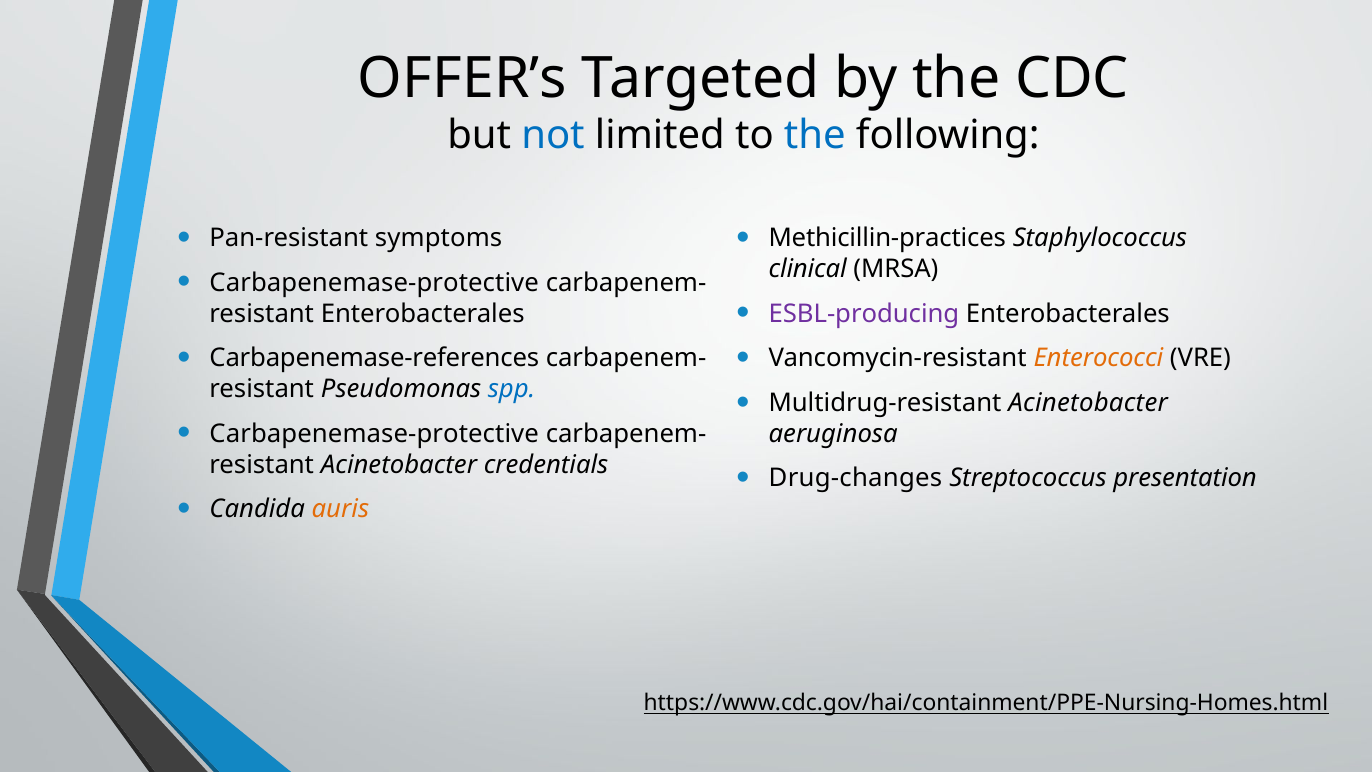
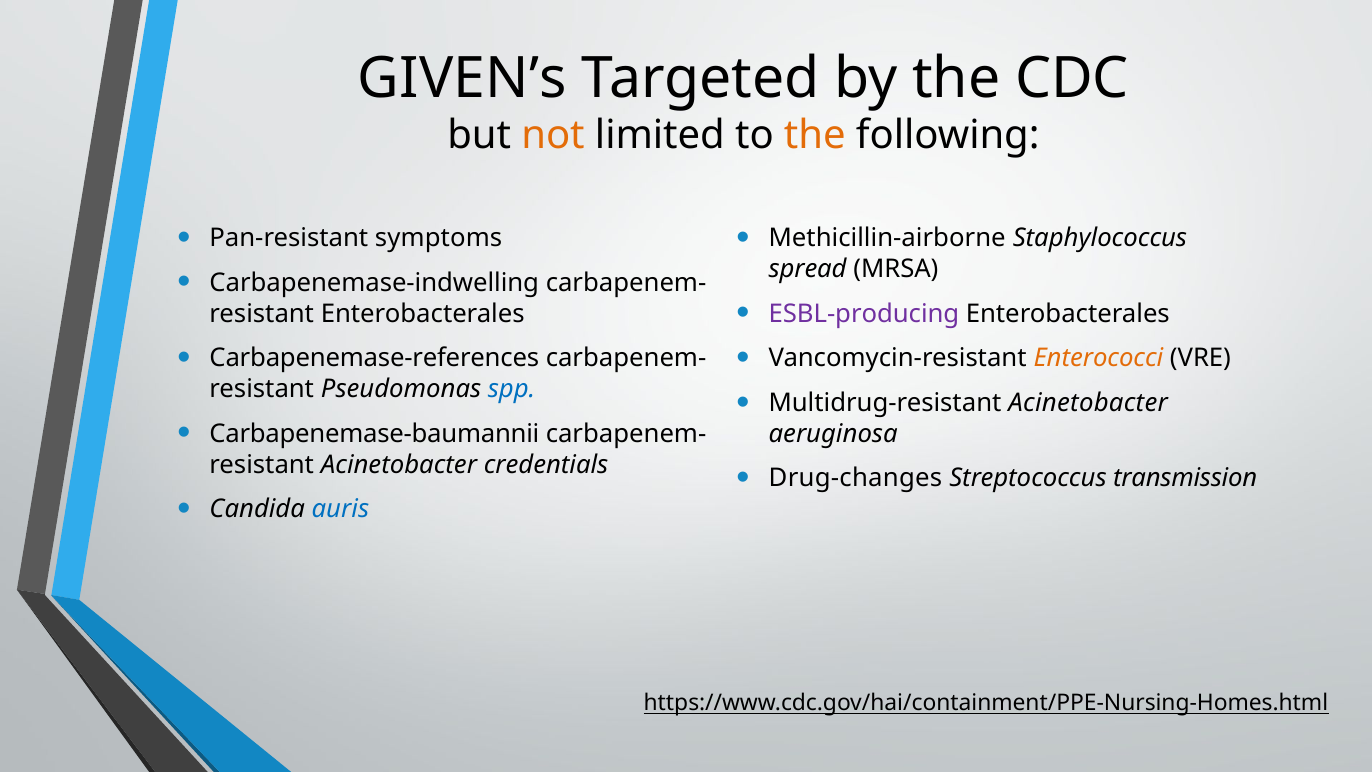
OFFER’s: OFFER’s -> GIVEN’s
not colour: blue -> orange
the at (815, 136) colour: blue -> orange
Methicillin-practices: Methicillin-practices -> Methicillin-airborne
clinical: clinical -> spread
Carbapenemase-protective at (374, 283): Carbapenemase-protective -> Carbapenemase-indwelling
Carbapenemase-protective at (374, 434): Carbapenemase-protective -> Carbapenemase-baumannii
presentation: presentation -> transmission
auris colour: orange -> blue
